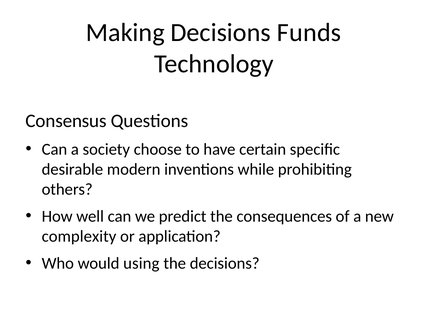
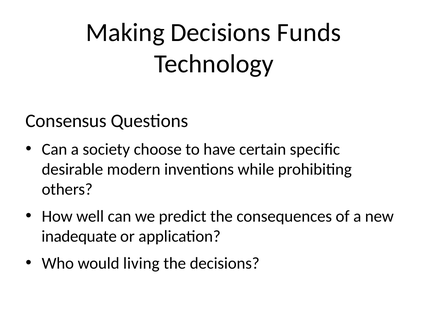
complexity: complexity -> inadequate
using: using -> living
